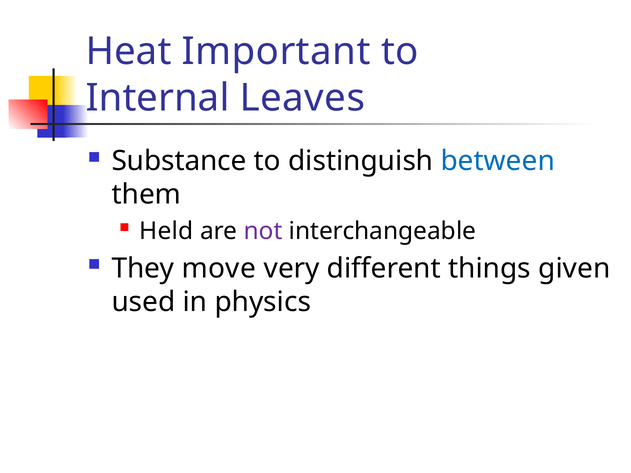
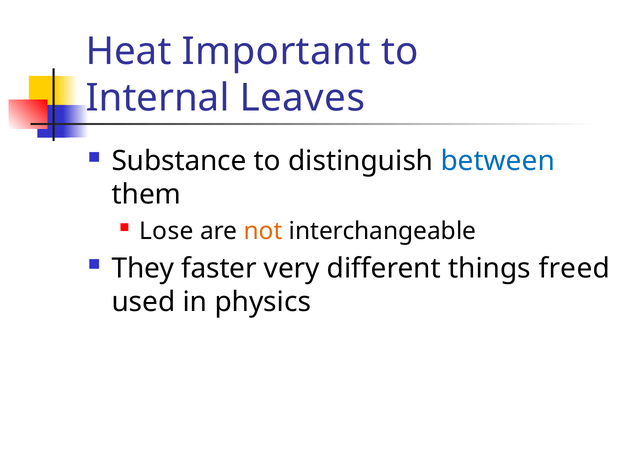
Held: Held -> Lose
not colour: purple -> orange
move: move -> faster
given: given -> freed
